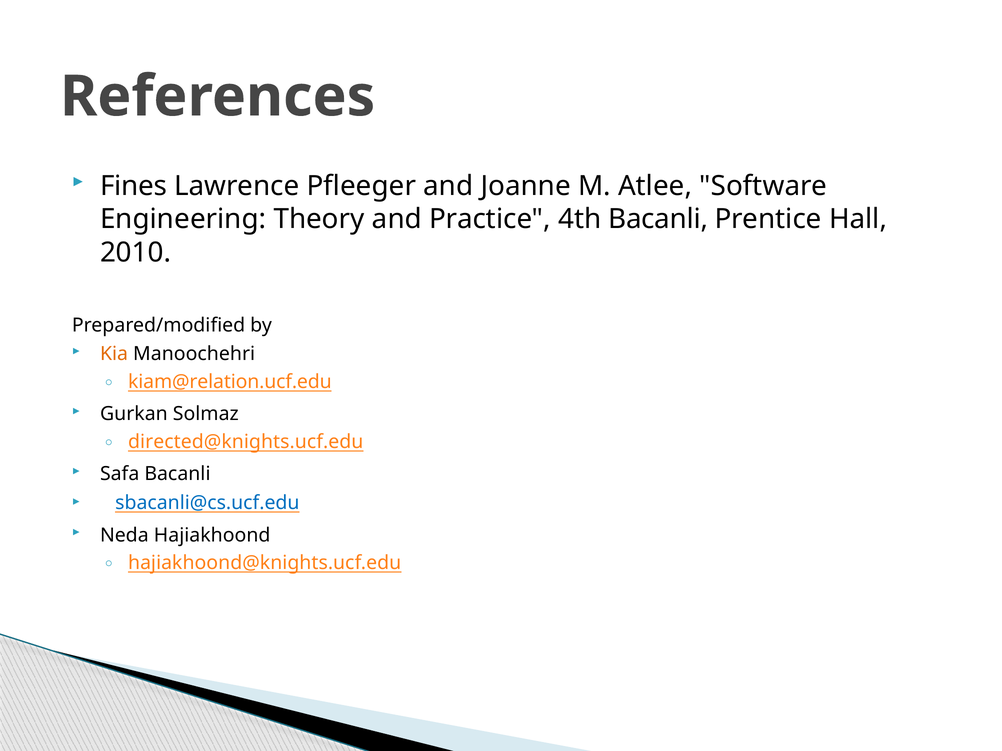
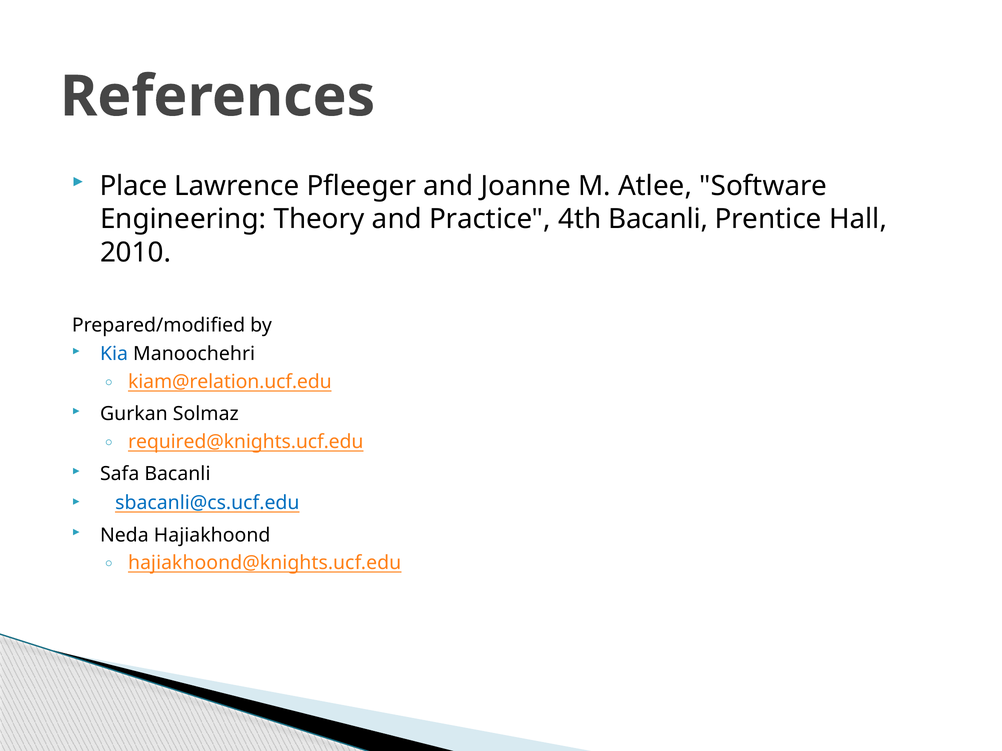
Fines: Fines -> Place
Kia colour: orange -> blue
directed@knights.ucf.edu: directed@knights.ucf.edu -> required@knights.ucf.edu
